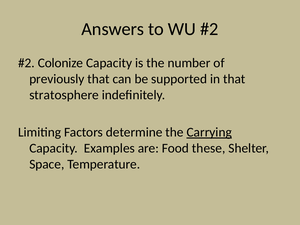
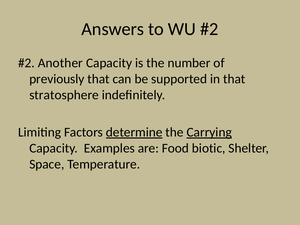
Colonize: Colonize -> Another
determine underline: none -> present
these: these -> biotic
